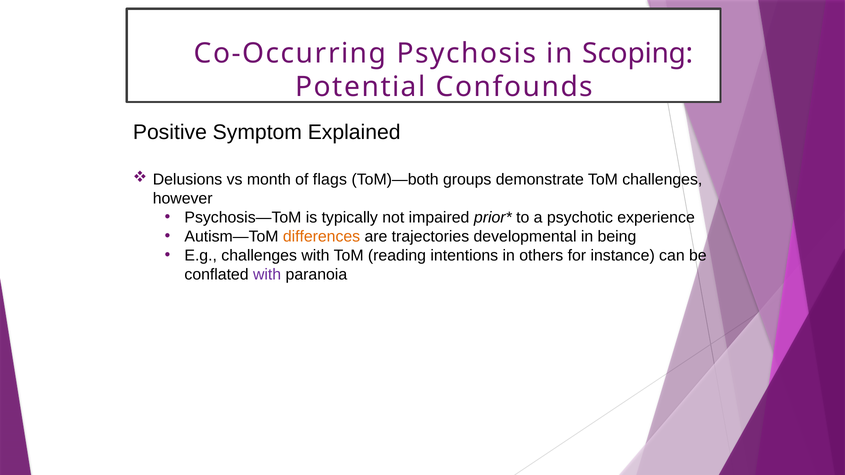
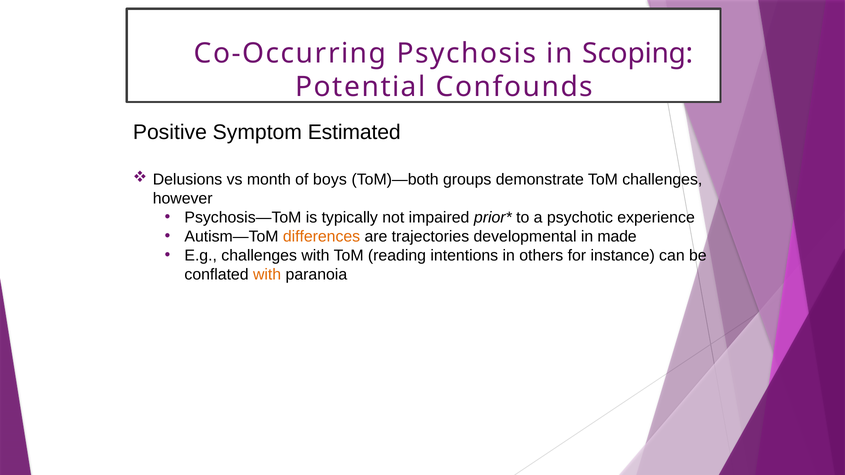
Explained: Explained -> Estimated
flags: flags -> boys
being: being -> made
with at (267, 275) colour: purple -> orange
